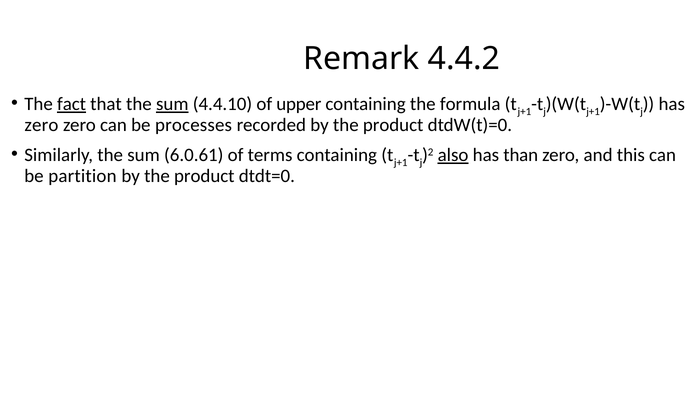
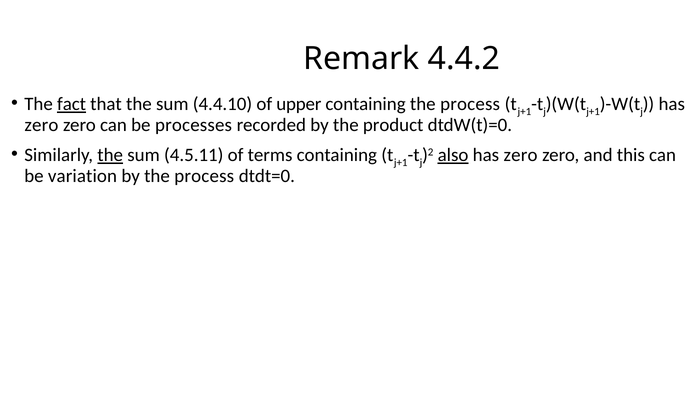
sum at (172, 104) underline: present -> none
containing the formula: formula -> process
the at (110, 155) underline: none -> present
6.0.61: 6.0.61 -> 4.5.11
than at (521, 155): than -> zero
partition: partition -> variation
product at (204, 176): product -> process
